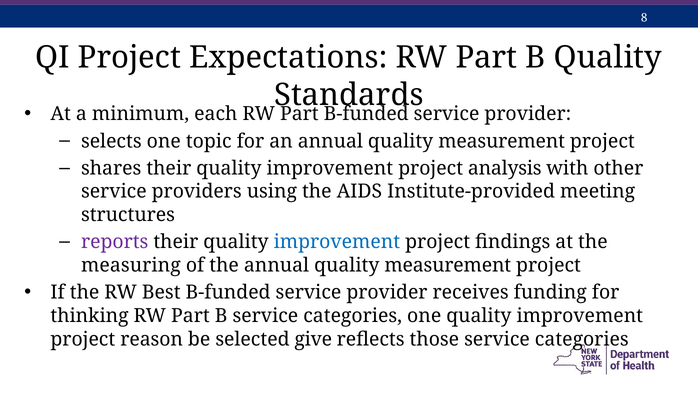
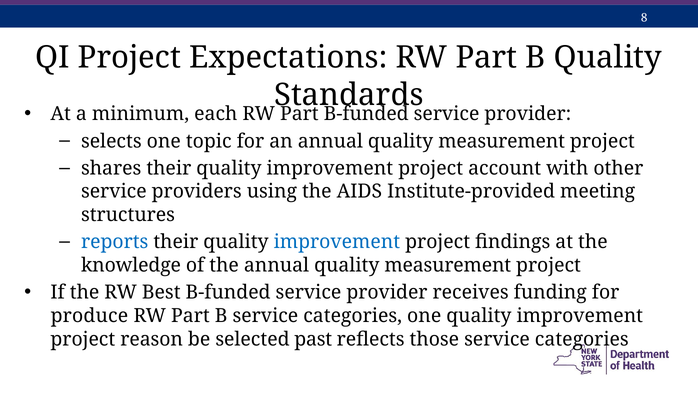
analysis: analysis -> account
reports colour: purple -> blue
measuring: measuring -> knowledge
thinking: thinking -> produce
give: give -> past
